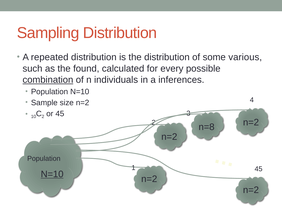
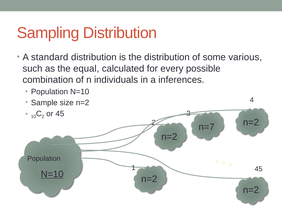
repeated: repeated -> standard
found: found -> equal
combination underline: present -> none
n=8: n=8 -> n=7
